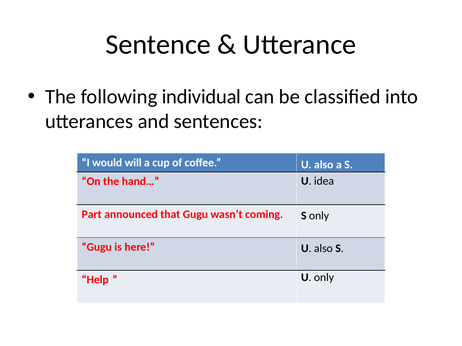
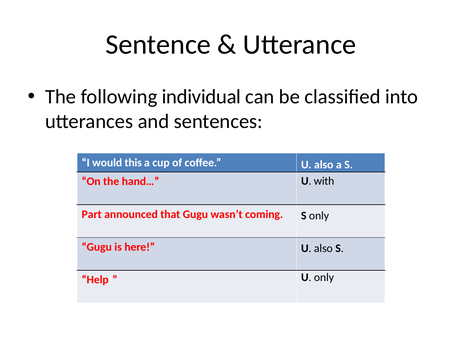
will: will -> this
idea: idea -> with
